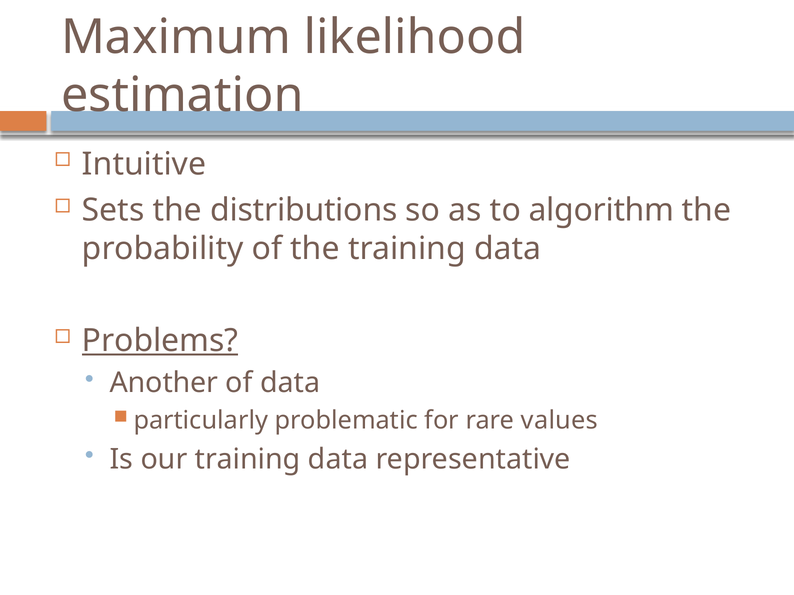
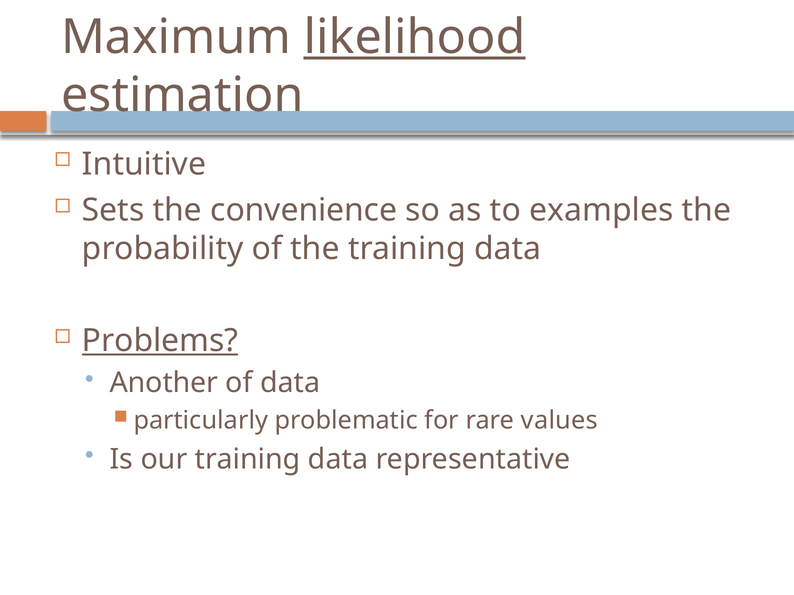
likelihood underline: none -> present
distributions: distributions -> convenience
algorithm: algorithm -> examples
